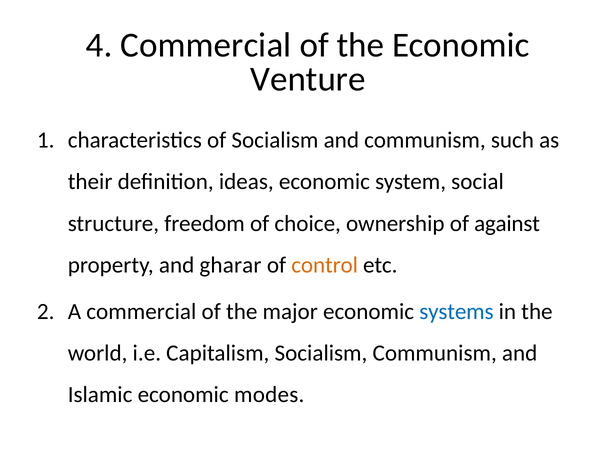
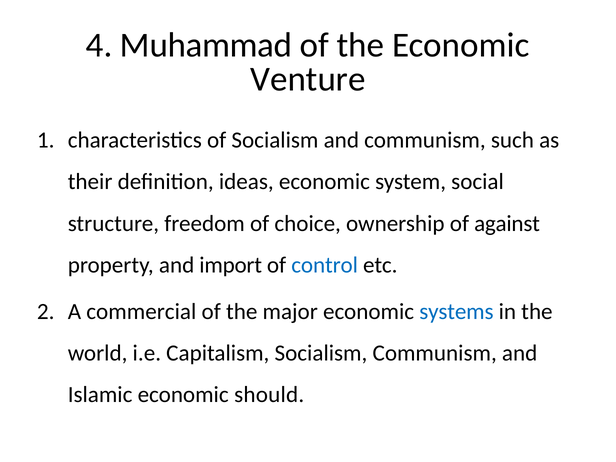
4 Commercial: Commercial -> Muhammad
gharar: gharar -> import
control colour: orange -> blue
modes: modes -> should
